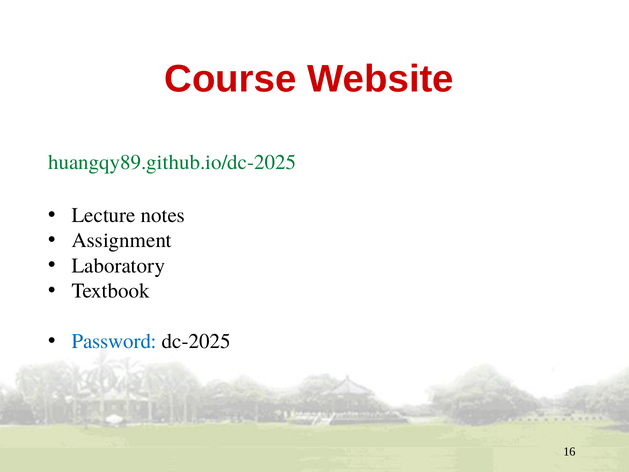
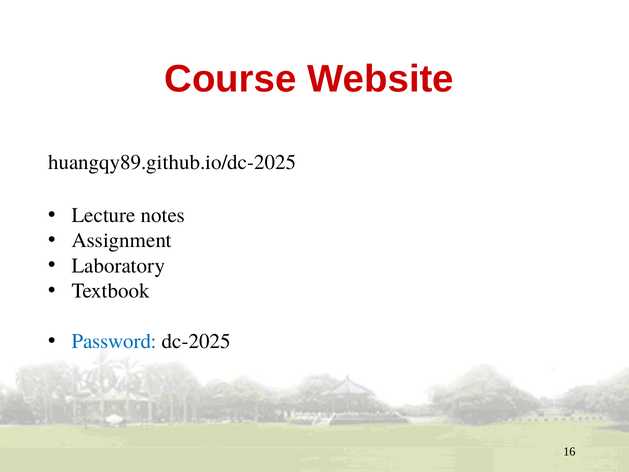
huangqy89.github.io/dc-2025 colour: green -> black
